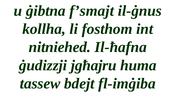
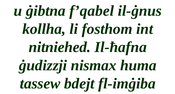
f’smajt: f’smajt -> f’qabel
jgħajru: jgħajru -> nismax
